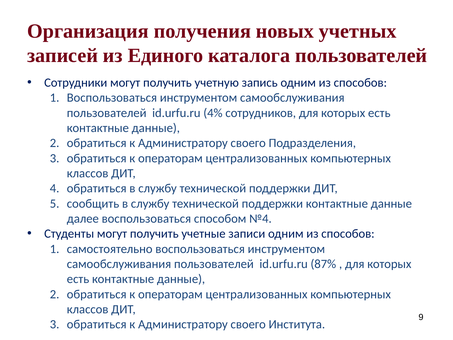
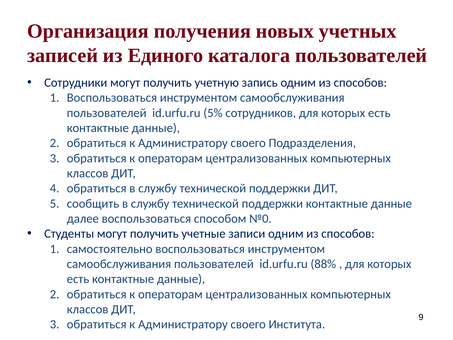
4%: 4% -> 5%
№4: №4 -> №0
87%: 87% -> 88%
